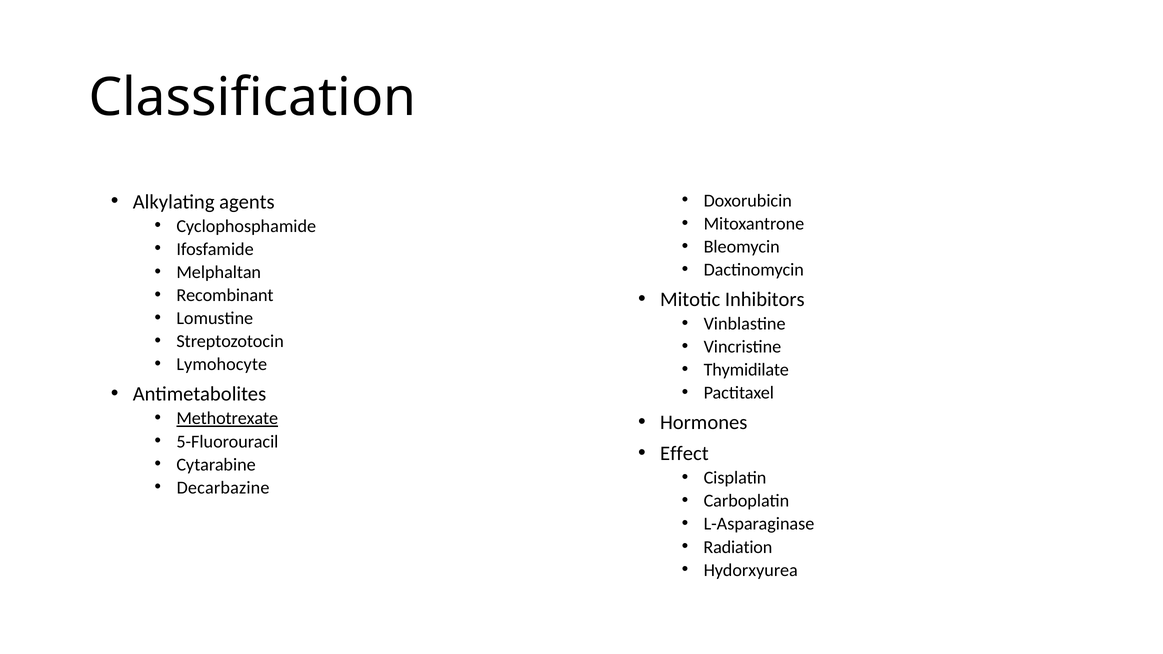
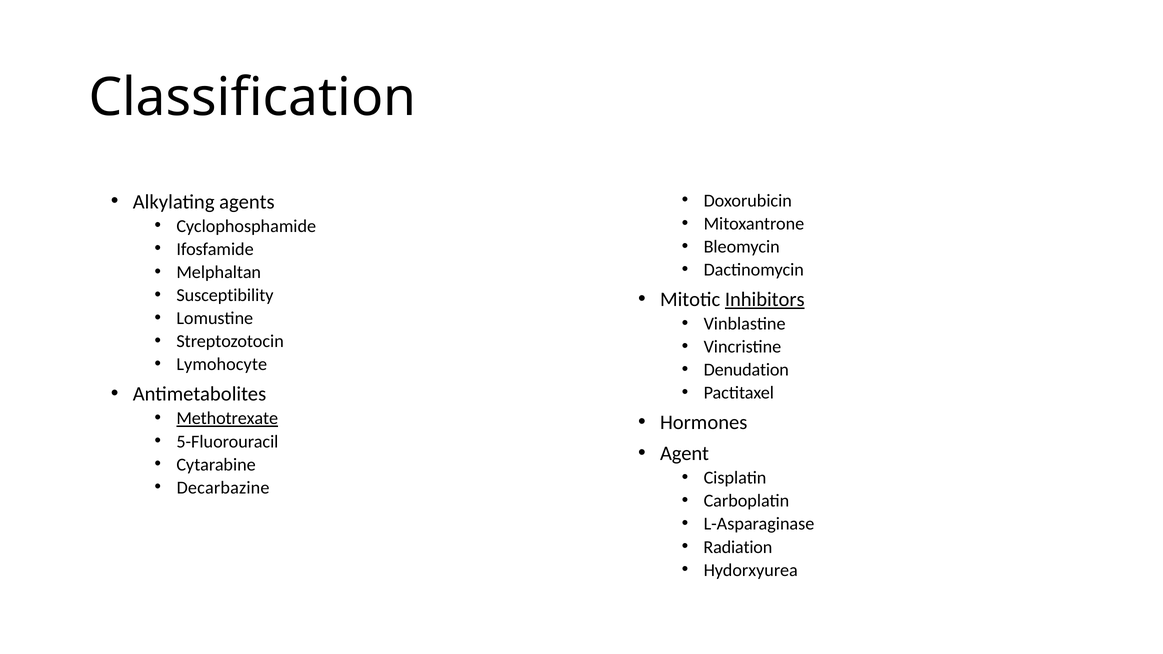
Recombinant: Recombinant -> Susceptibility
Inhibitors underline: none -> present
Thymidilate: Thymidilate -> Denudation
Effect: Effect -> Agent
